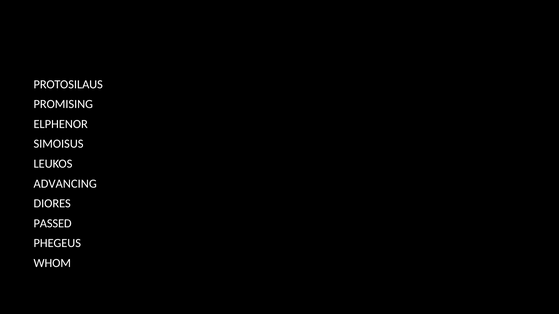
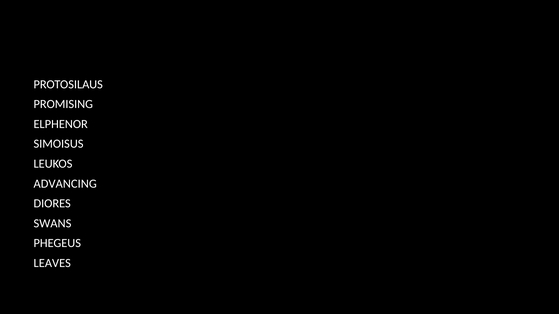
PASSED: PASSED -> SWANS
WHOM: WHOM -> LEAVES
